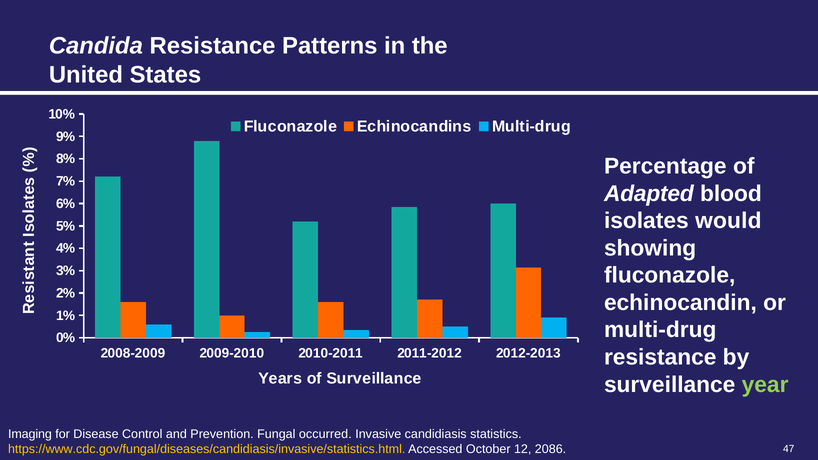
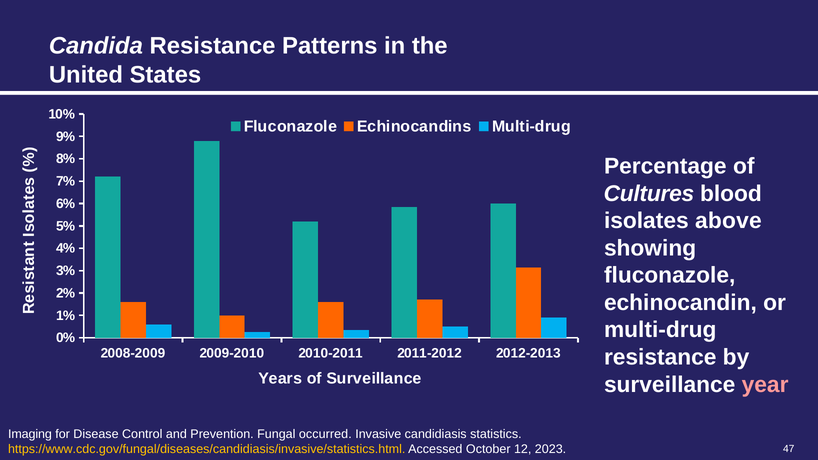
Adapted: Adapted -> Cultures
would: would -> above
year colour: light green -> pink
2086: 2086 -> 2023
